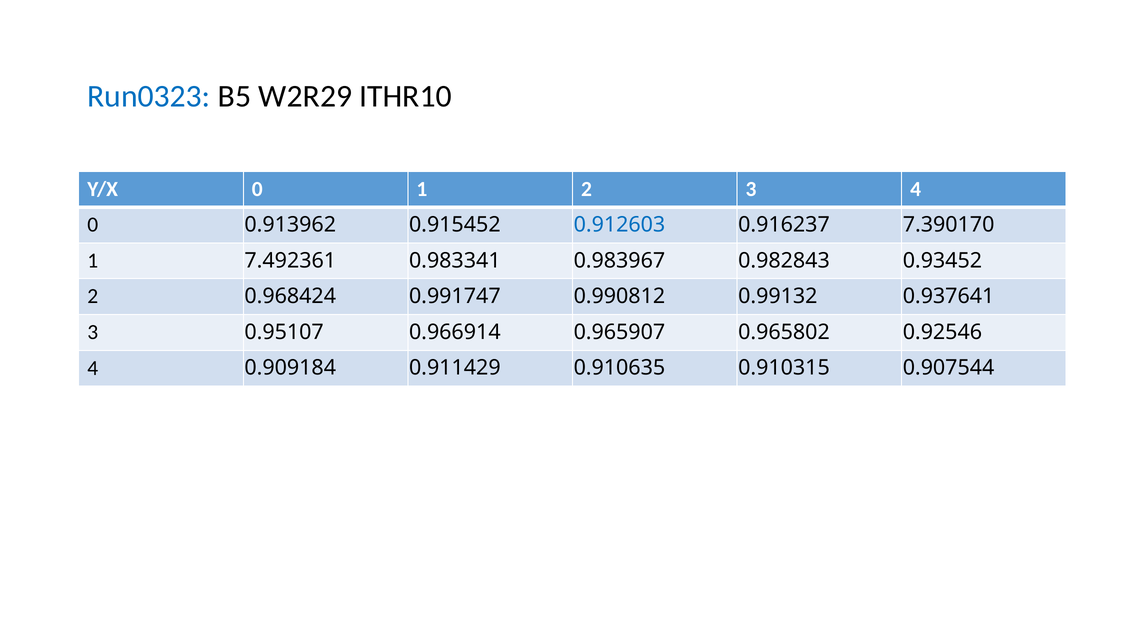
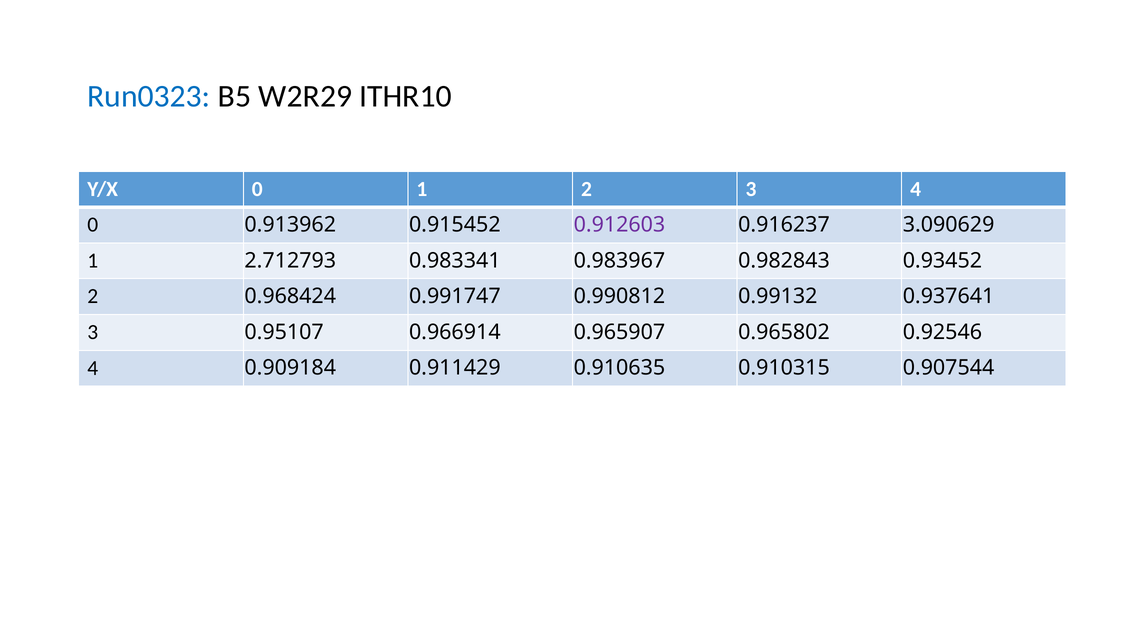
0.912603 colour: blue -> purple
7.390170: 7.390170 -> 3.090629
7.492361: 7.492361 -> 2.712793
